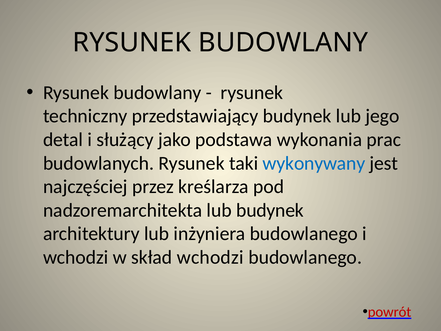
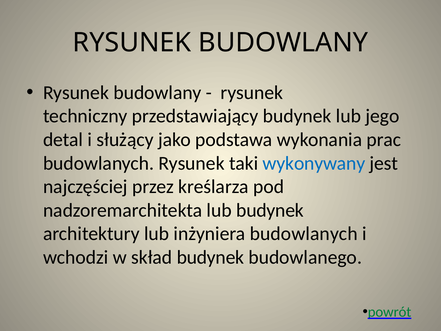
inżyniera budowlanego: budowlanego -> budowlanych
skład wchodzi: wchodzi -> budynek
powrót colour: red -> green
